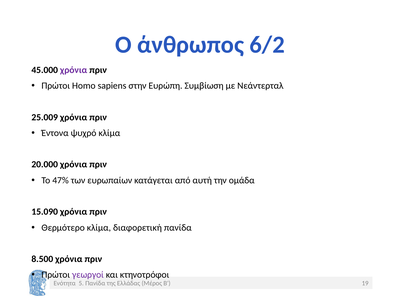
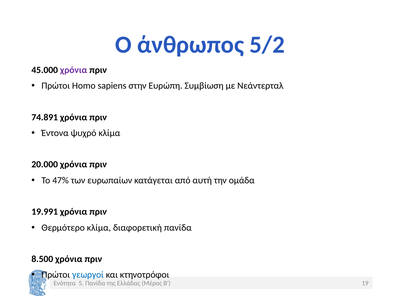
6/2: 6/2 -> 5/2
25.009: 25.009 -> 74.891
15.090: 15.090 -> 19.991
γεωργοί colour: purple -> blue
